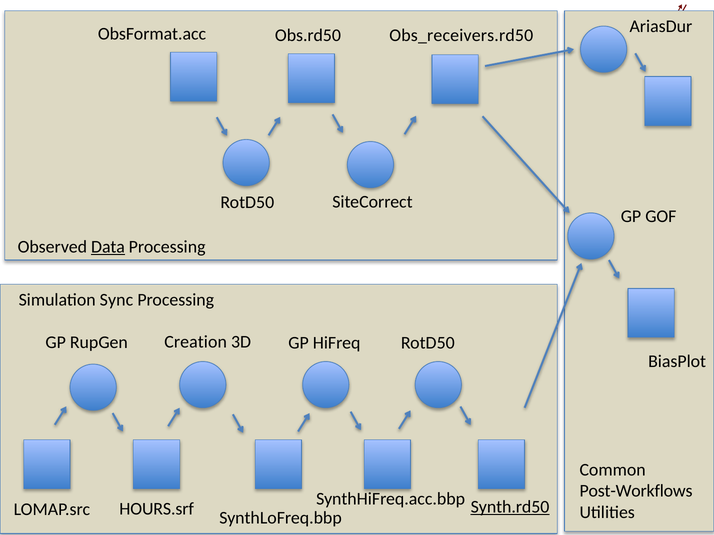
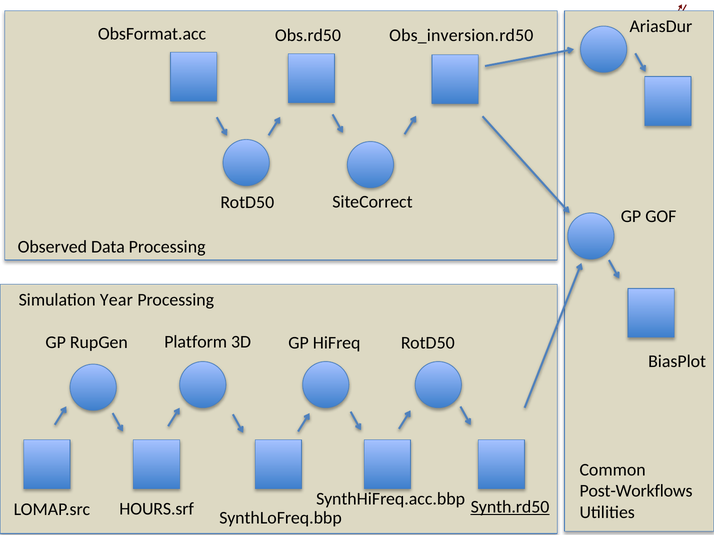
Obs_receivers.rd50: Obs_receivers.rd50 -> Obs_inversion.rd50
Data underline: present -> none
Sync: Sync -> Year
Creation: Creation -> Platform
